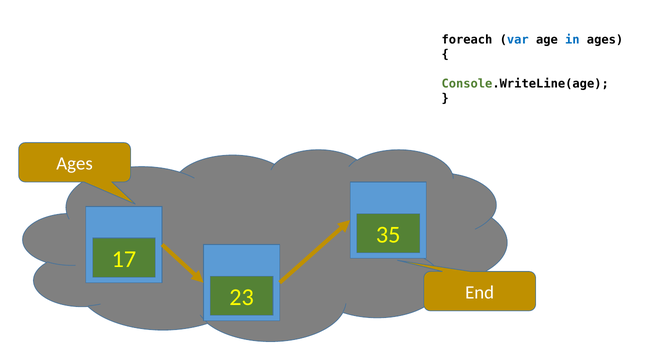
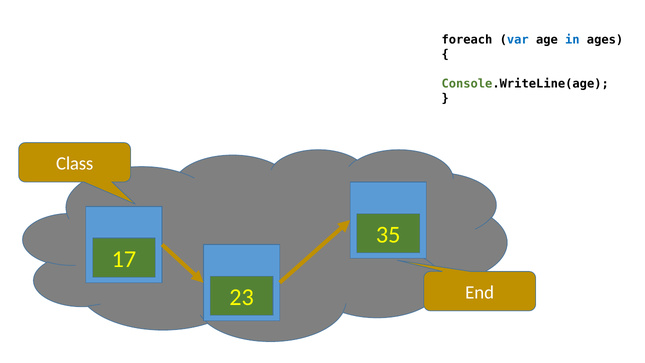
Ages at (75, 163): Ages -> Class
